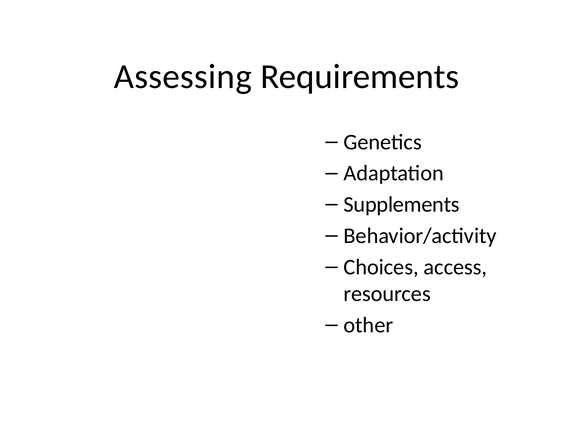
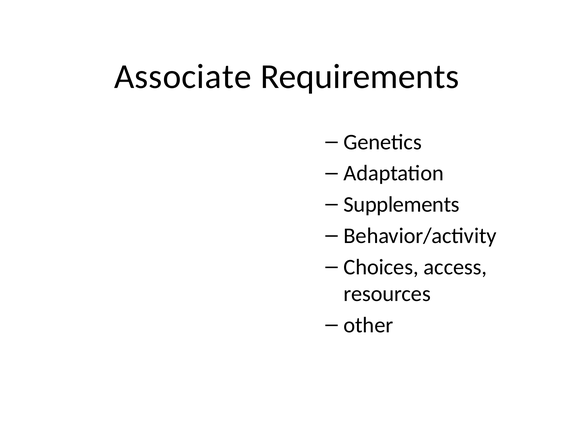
Assessing: Assessing -> Associate
